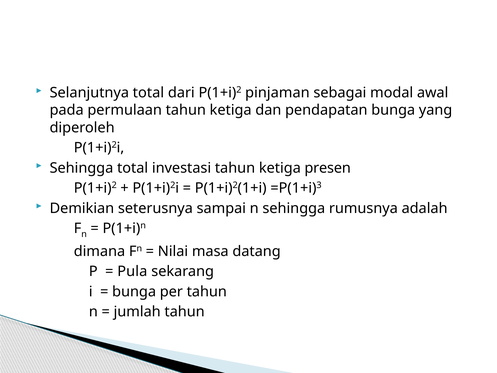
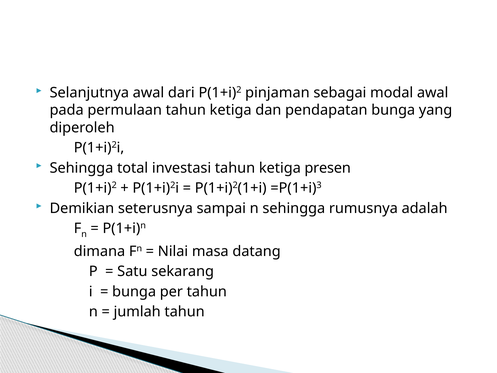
Selanjutnya total: total -> awal
Pula: Pula -> Satu
